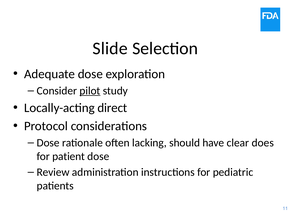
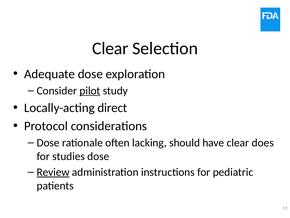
Slide at (110, 48): Slide -> Clear
patient: patient -> studies
Review underline: none -> present
